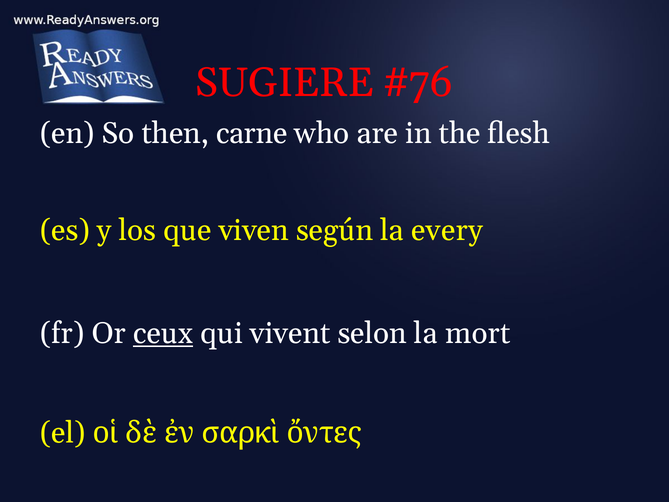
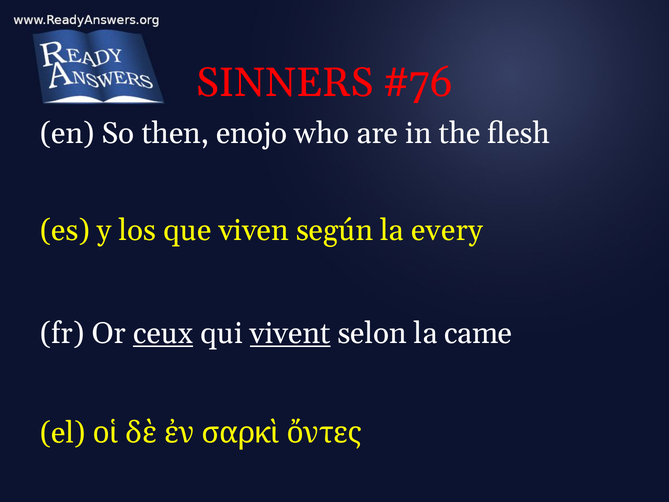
SUGIERE: SUGIERE -> SINNERS
carne: carne -> enojo
vivent underline: none -> present
mort: mort -> came
